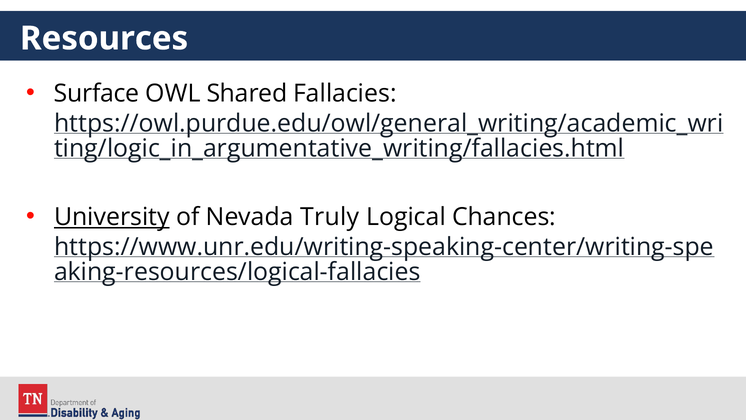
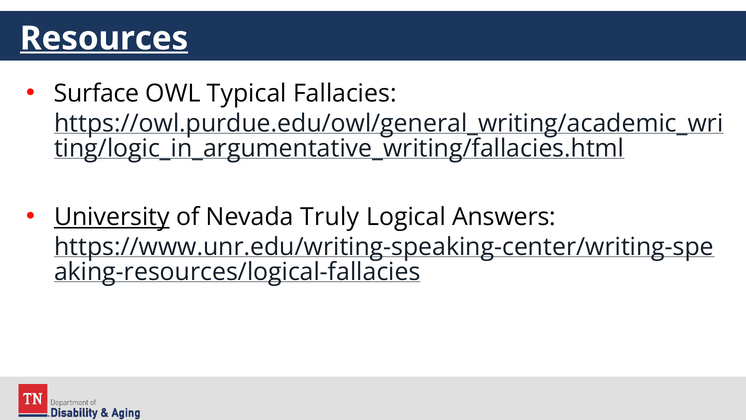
Resources underline: none -> present
Shared: Shared -> Typical
Chances: Chances -> Answers
